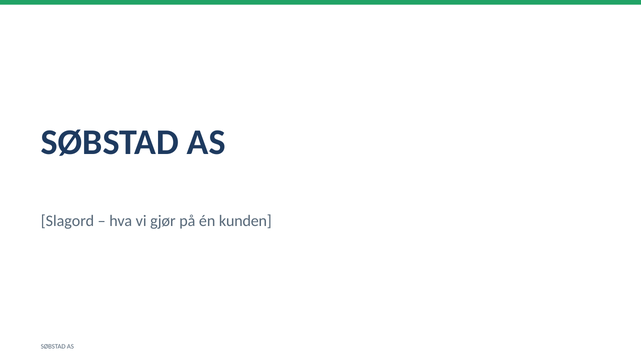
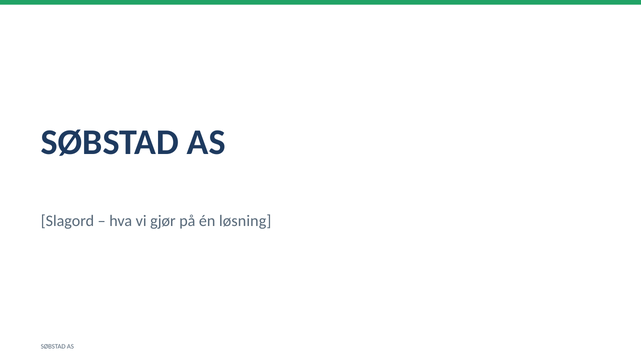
kunden: kunden -> løsning
